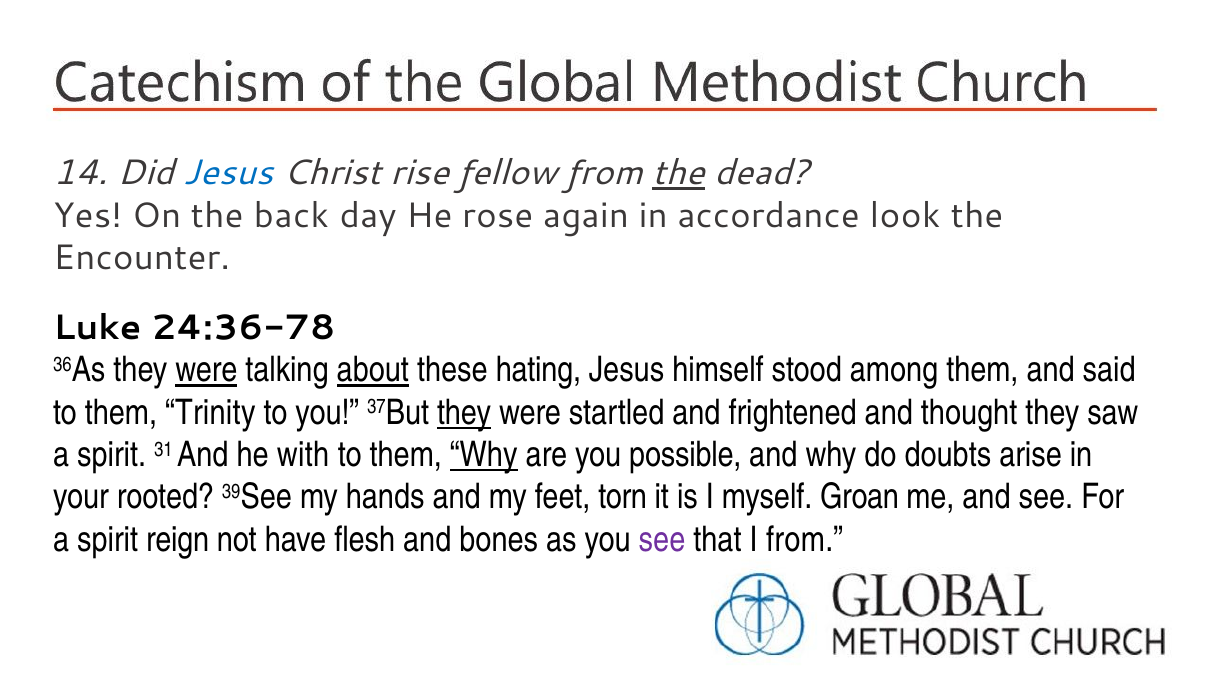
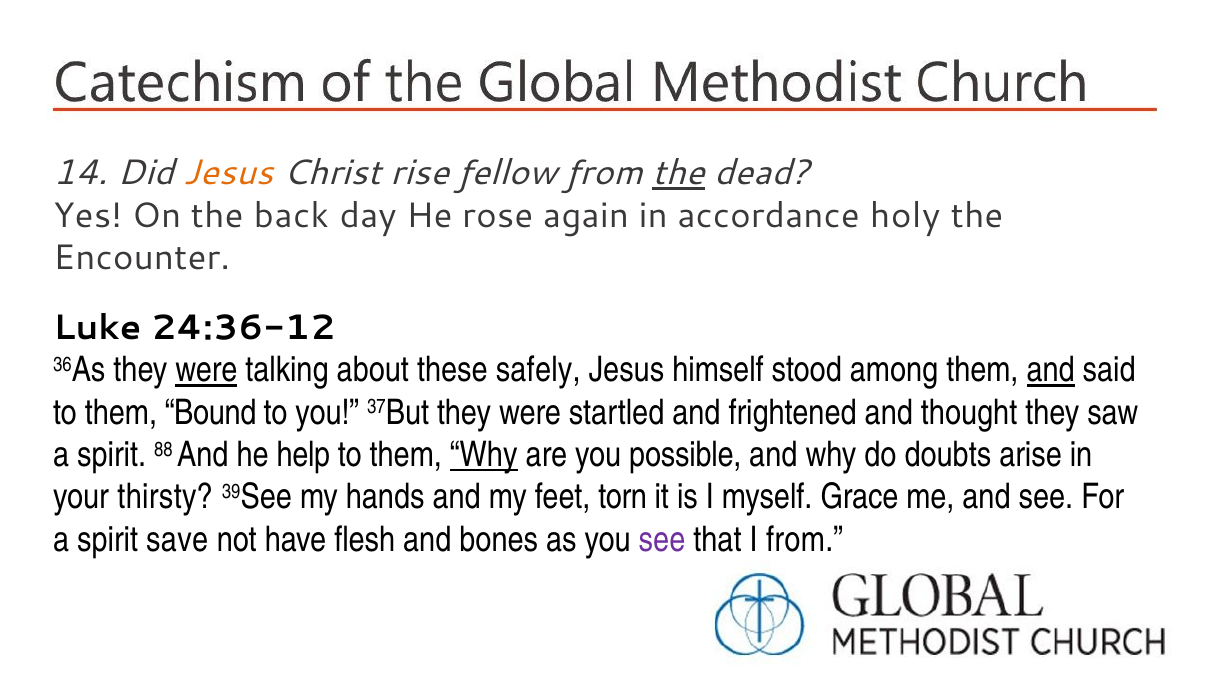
Jesus at (228, 173) colour: blue -> orange
look: look -> holy
24:36-78: 24:36-78 -> 24:36-12
about underline: present -> none
hating: hating -> safely
and at (1051, 370) underline: none -> present
Trinity: Trinity -> Bound
they at (464, 413) underline: present -> none
31: 31 -> 88
with: with -> help
rooted: rooted -> thirsty
Groan: Groan -> Grace
reign: reign -> save
